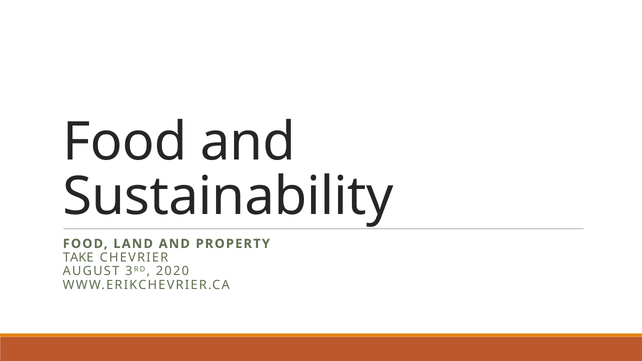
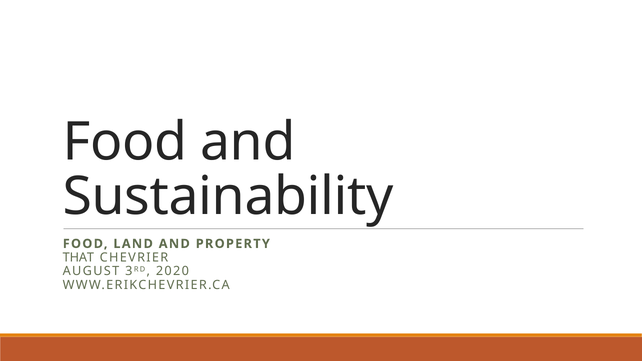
TAKE: TAKE -> THAT
